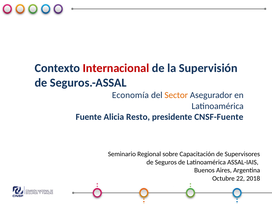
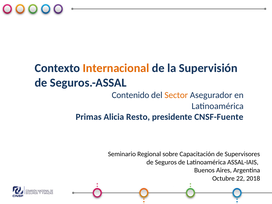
Internacional colour: red -> orange
Economía: Economía -> Contenido
Fuente: Fuente -> Primas
